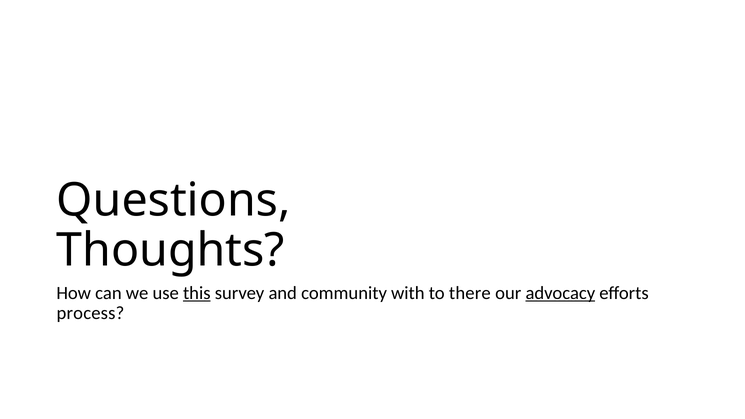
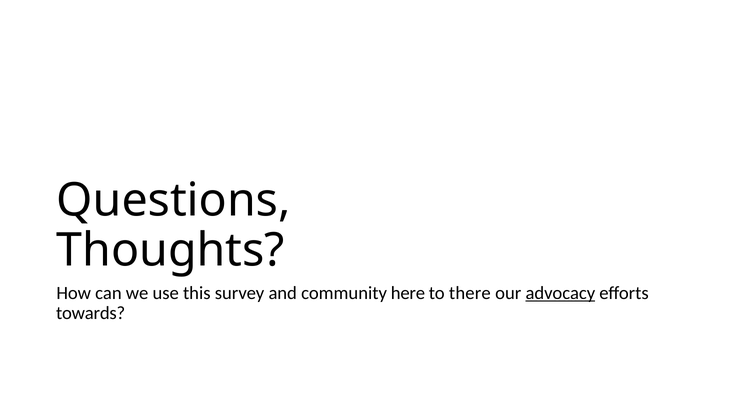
this underline: present -> none
with: with -> here
process: process -> towards
